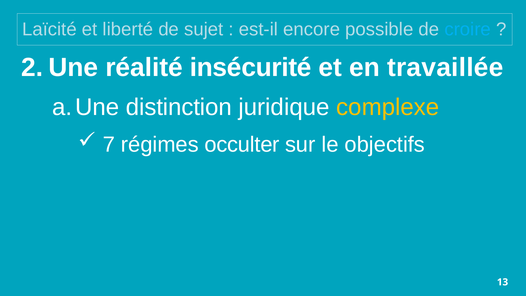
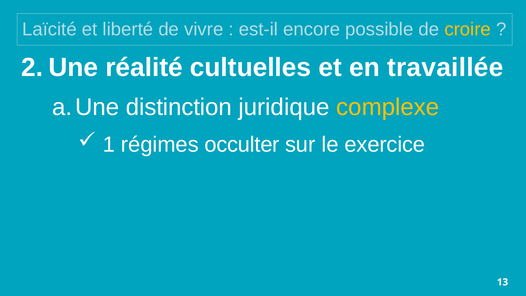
sujet: sujet -> vivre
croire colour: light blue -> yellow
insécurité: insécurité -> cultuelles
7: 7 -> 1
objectifs: objectifs -> exercice
